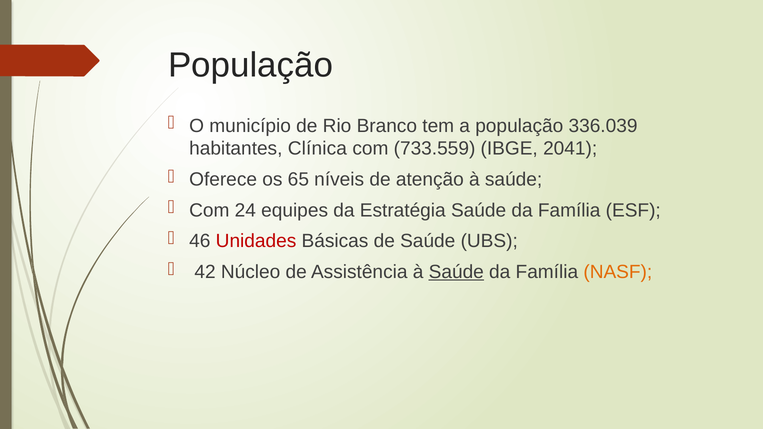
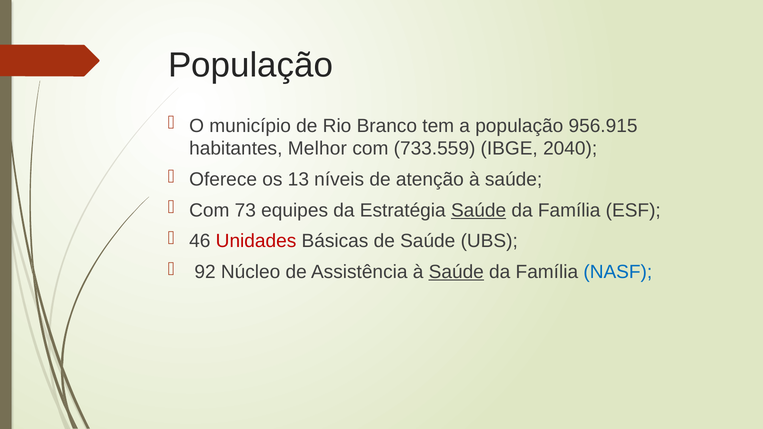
336.039: 336.039 -> 956.915
Clínica: Clínica -> Melhor
2041: 2041 -> 2040
65: 65 -> 13
24: 24 -> 73
Saúde at (479, 210) underline: none -> present
42: 42 -> 92
NASF colour: orange -> blue
